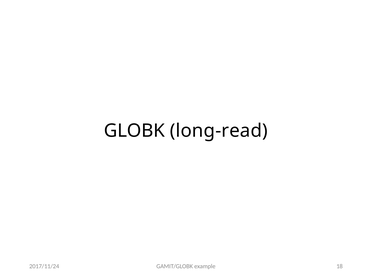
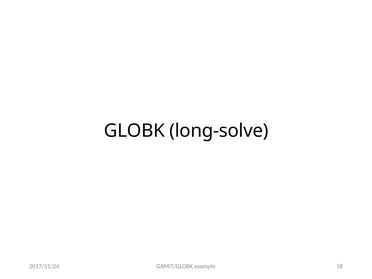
long-read: long-read -> long-solve
